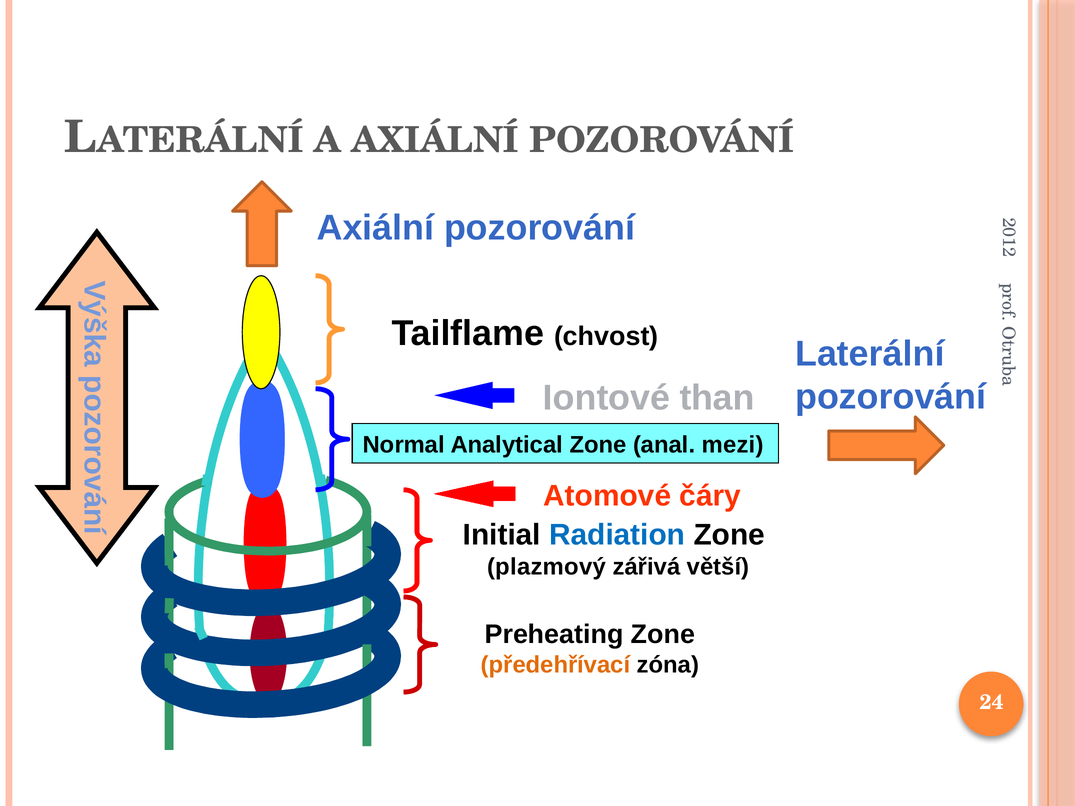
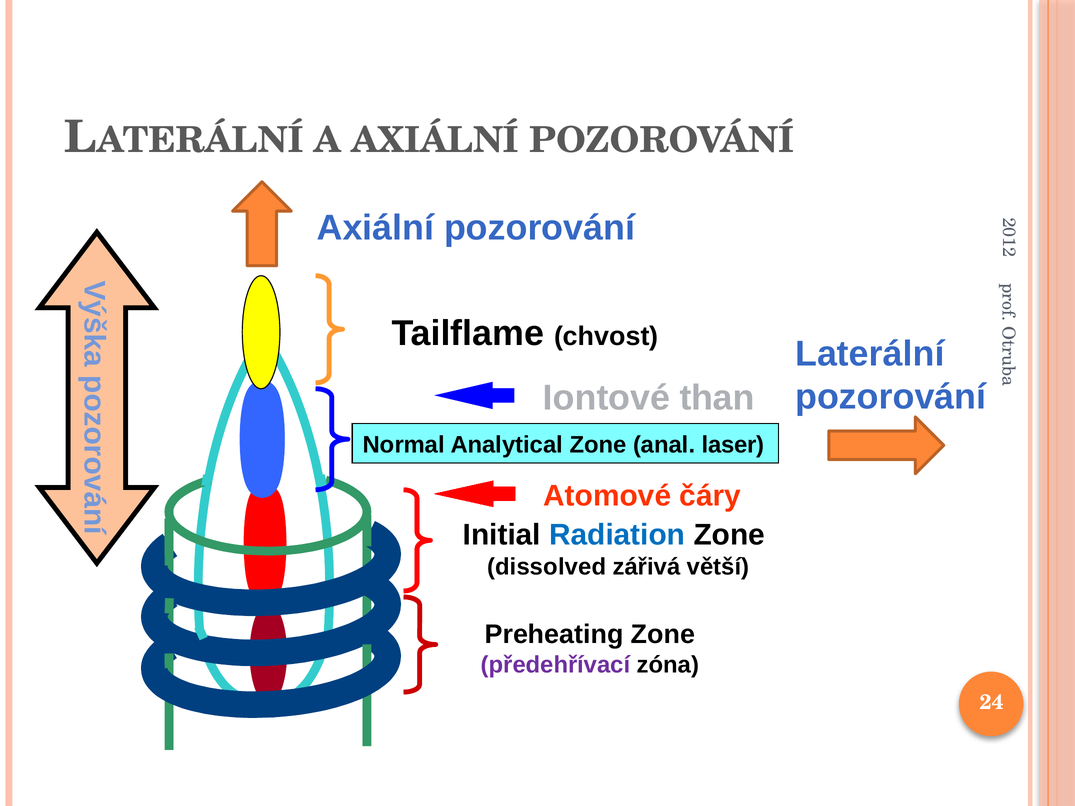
mezi: mezi -> laser
plazmový: plazmový -> dissolved
předehřívací colour: orange -> purple
